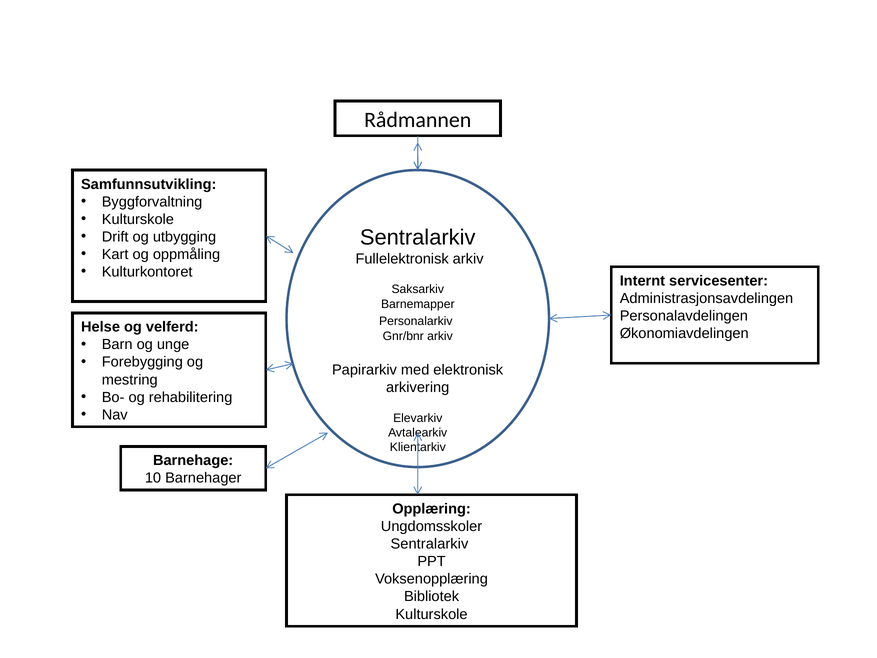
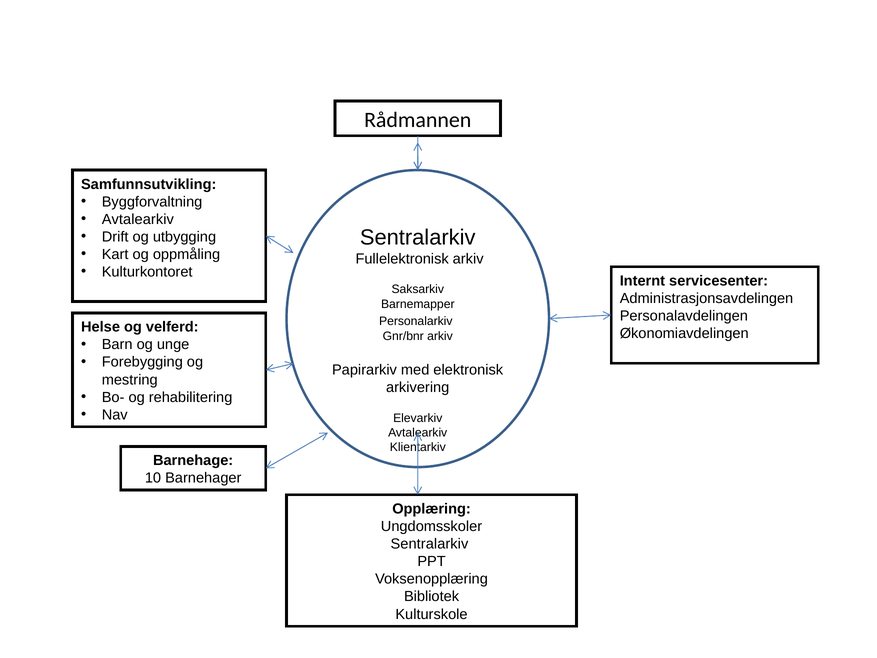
Kulturskole at (138, 219): Kulturskole -> Avtalearkiv
